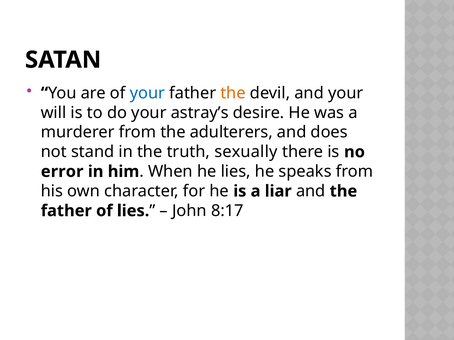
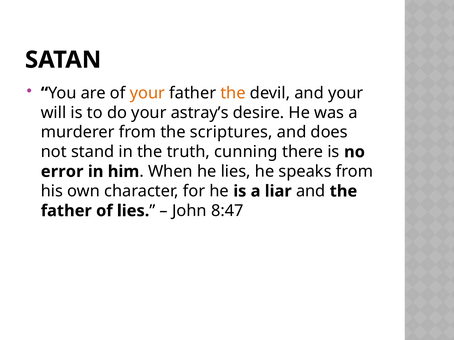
your at (147, 93) colour: blue -> orange
adulterers: adulterers -> scriptures
sexually: sexually -> cunning
8:17: 8:17 -> 8:47
